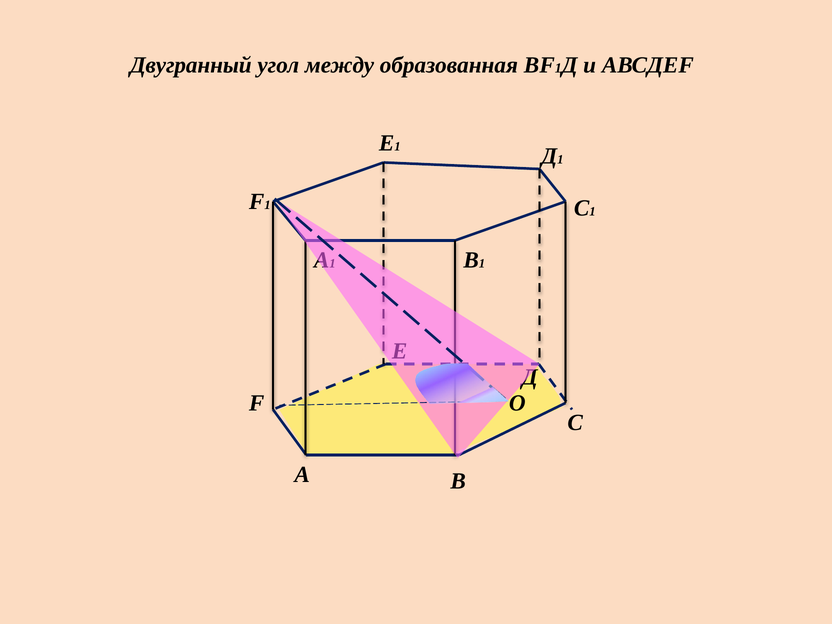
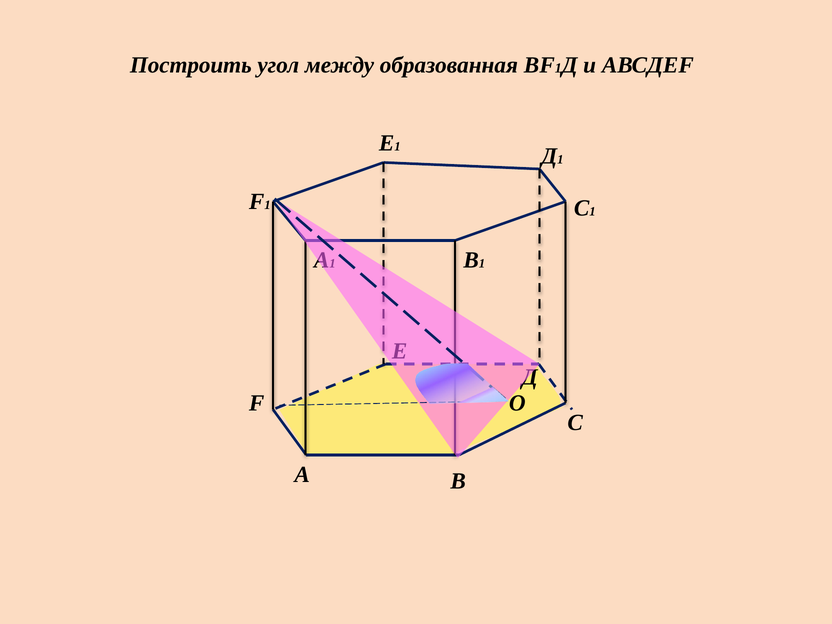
Двугранный: Двугранный -> Построить
